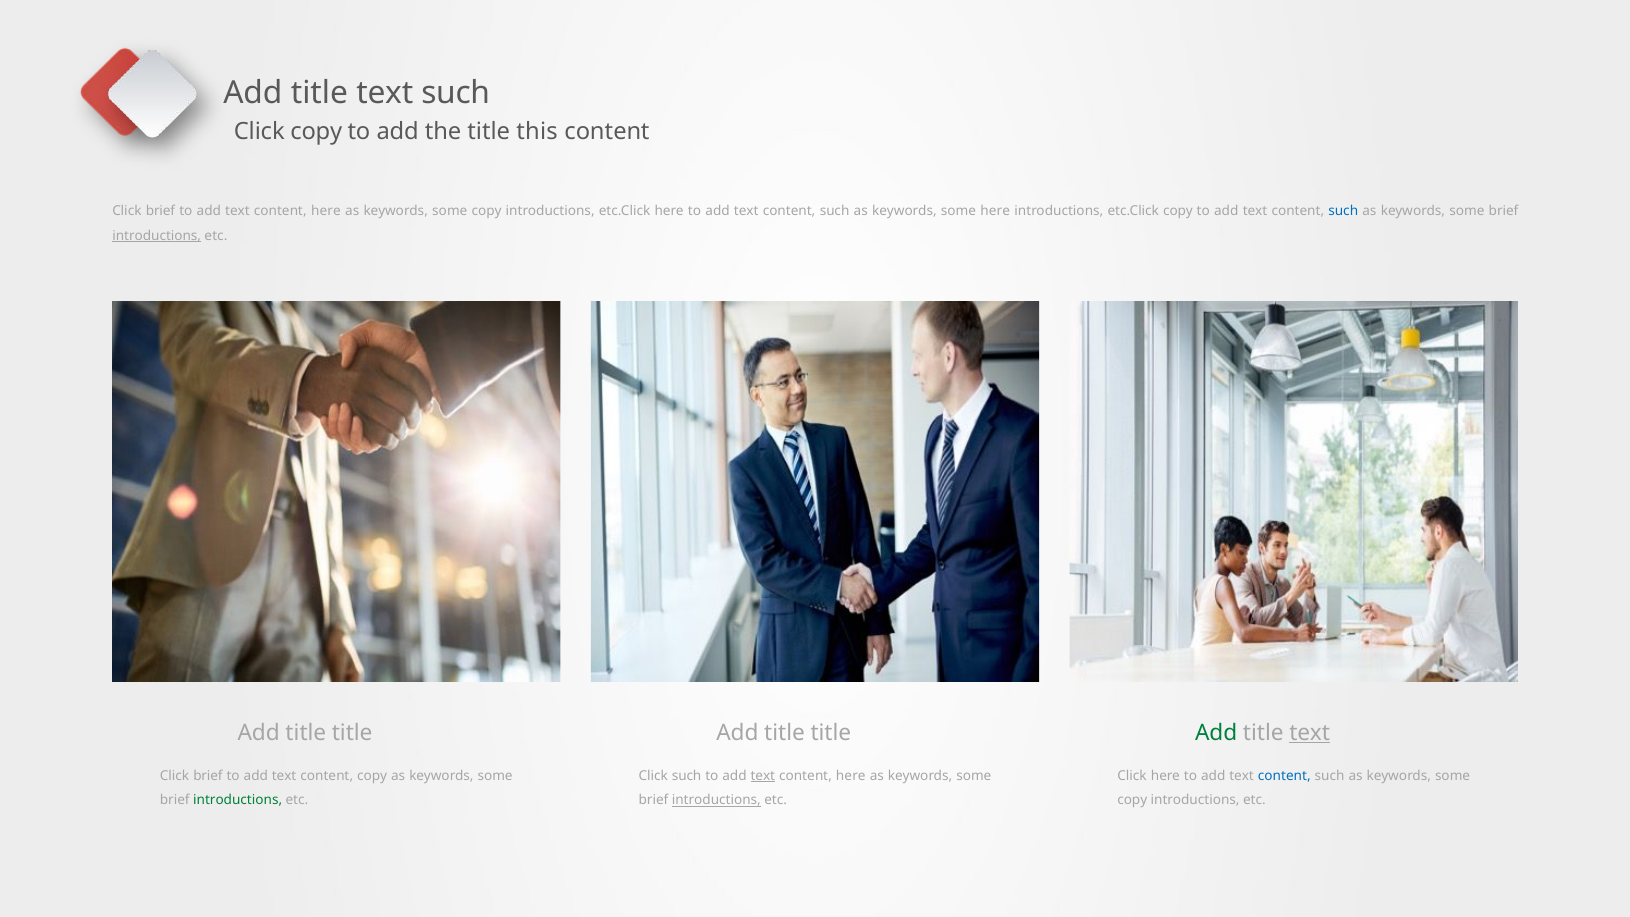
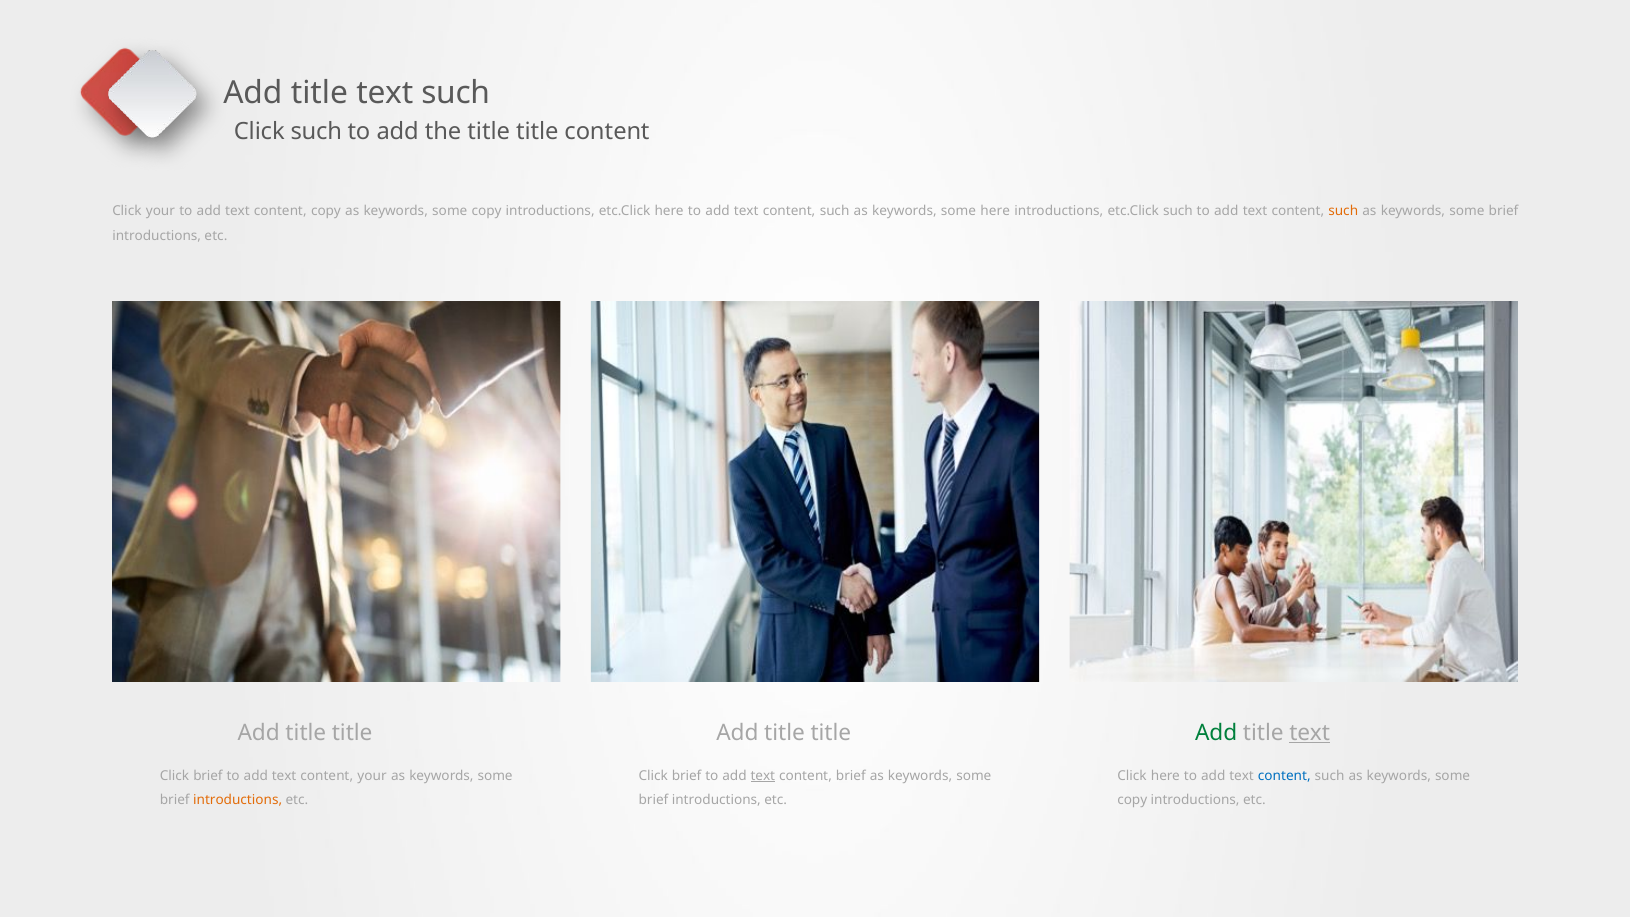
Click copy: copy -> such
this at (537, 131): this -> title
brief at (160, 211): brief -> your
here at (326, 211): here -> copy
etc.Click copy: copy -> such
such at (1343, 211) colour: blue -> orange
introductions at (157, 236) underline: present -> none
content copy: copy -> your
such at (687, 776): such -> brief
here at (851, 776): here -> brief
introductions at (238, 800) colour: green -> orange
introductions at (716, 800) underline: present -> none
